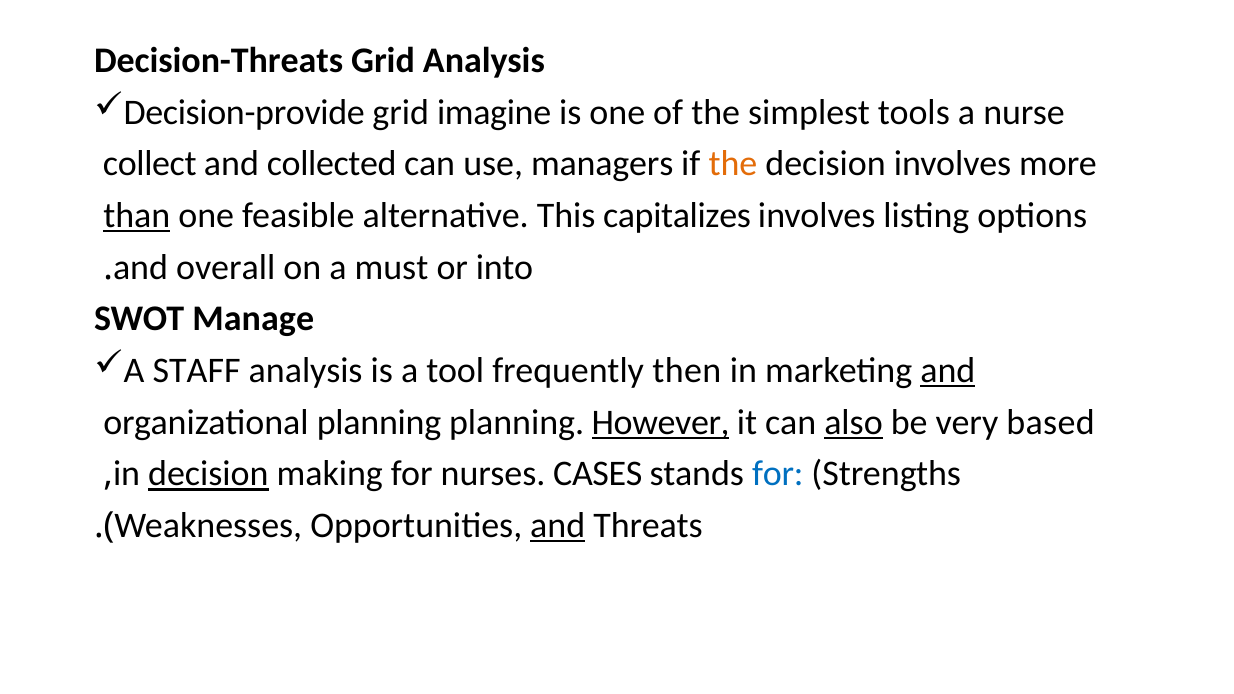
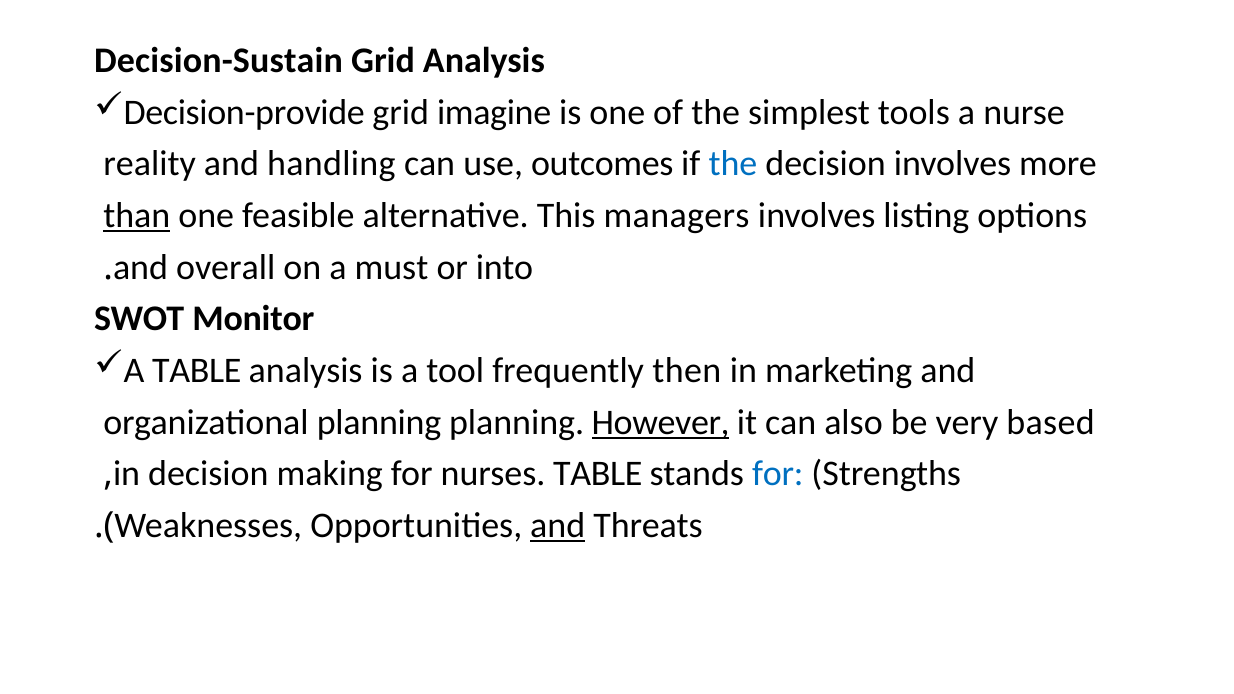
Decision-Threats: Decision-Threats -> Decision-Sustain
collect: collect -> reality
collected: collected -> handling
managers: managers -> outcomes
the at (733, 164) colour: orange -> blue
capitalizes: capitalizes -> managers
Manage: Manage -> Monitor
A STAFF: STAFF -> TABLE
and at (948, 371) underline: present -> none
also underline: present -> none
decision at (208, 474) underline: present -> none
nurses CASES: CASES -> TABLE
